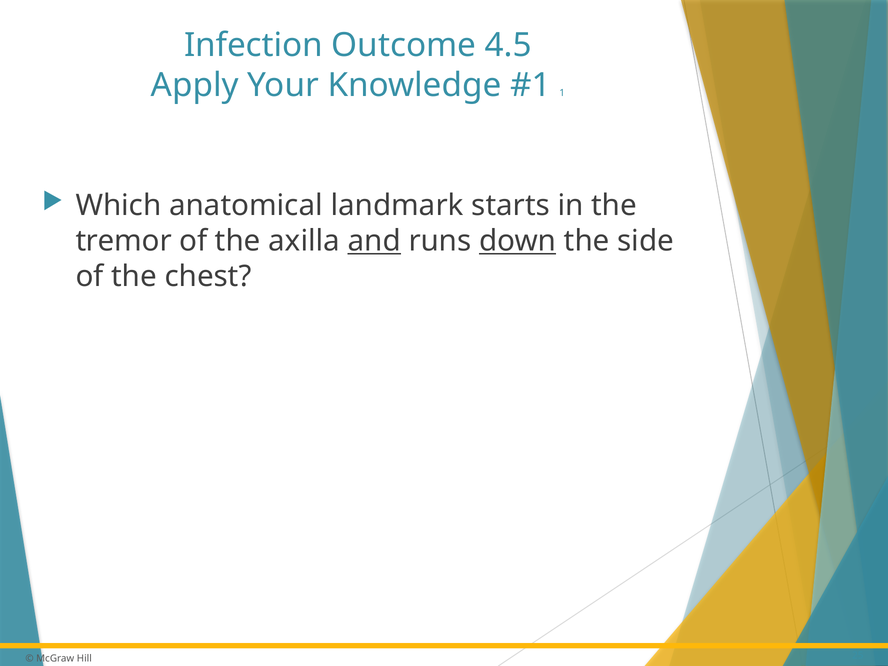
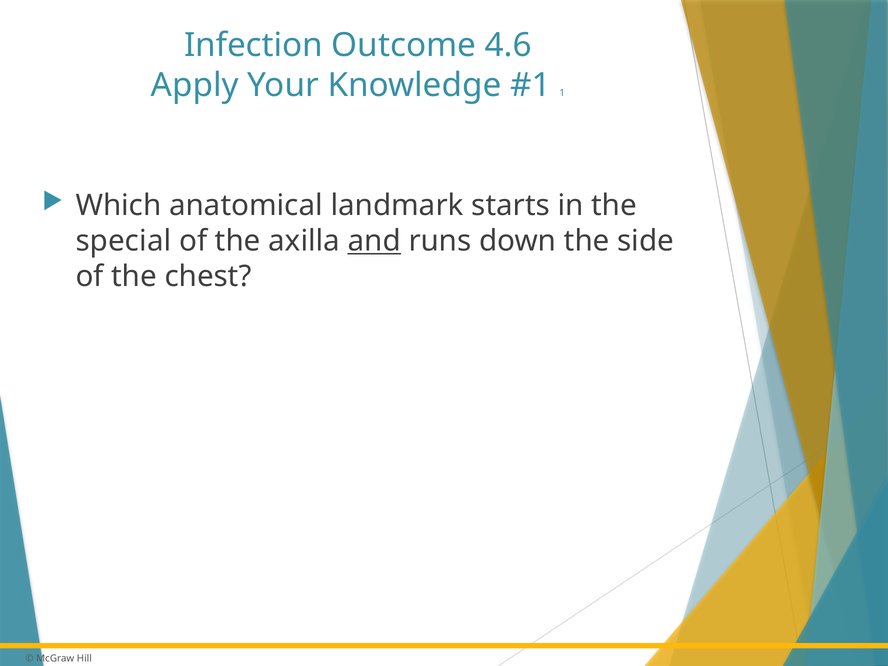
4.5: 4.5 -> 4.6
tremor: tremor -> special
down underline: present -> none
